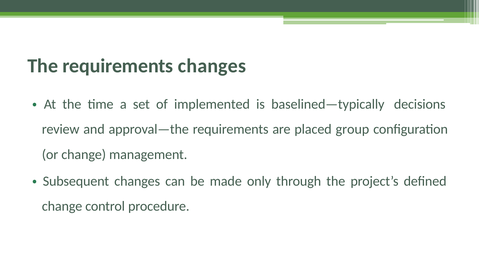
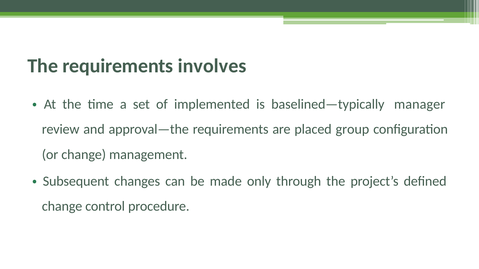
requirements changes: changes -> involves
decisions: decisions -> manager
